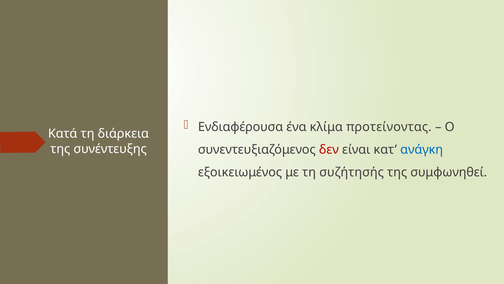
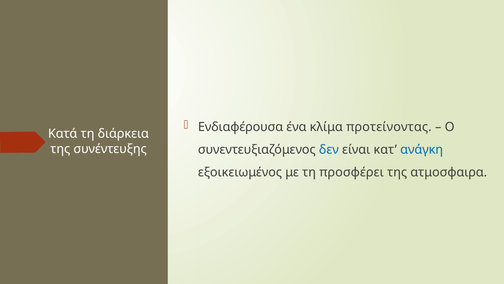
δεν colour: red -> blue
συζήτησής: συζήτησής -> προσφέρει
συμφωνηθεί: συμφωνηθεί -> ατμοσφαιρα
